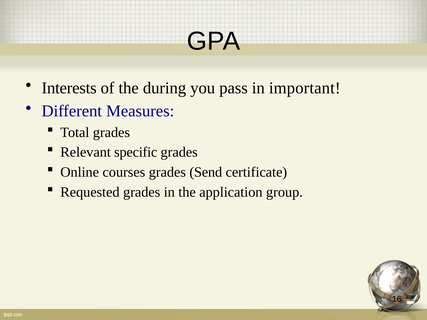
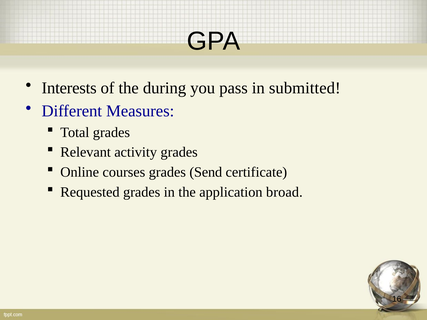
important: important -> submitted
specific: specific -> activity
group: group -> broad
